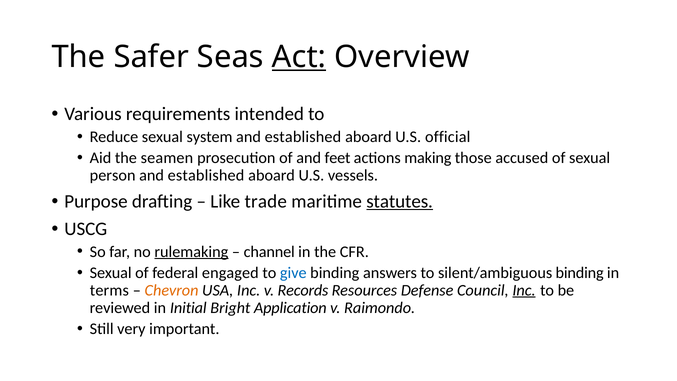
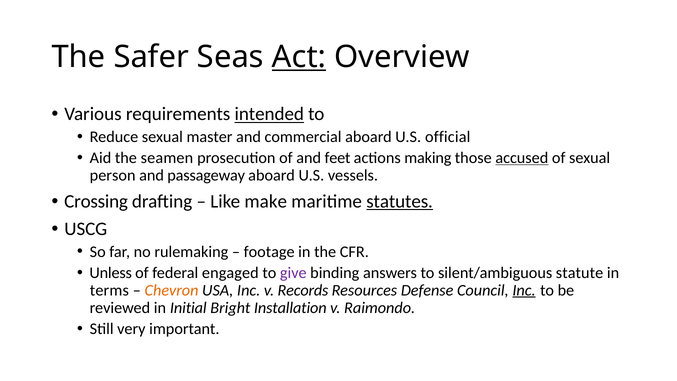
intended underline: none -> present
system: system -> master
established at (303, 137): established -> commercial
accused underline: none -> present
established at (206, 175): established -> passageway
Purpose: Purpose -> Crossing
trade: trade -> make
rulemaking underline: present -> none
channel: channel -> footage
Sexual at (111, 273): Sexual -> Unless
give colour: blue -> purple
silent/ambiguous binding: binding -> statute
Application: Application -> Installation
